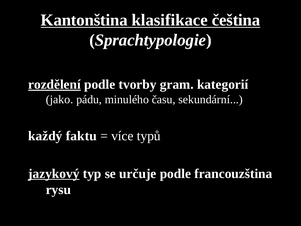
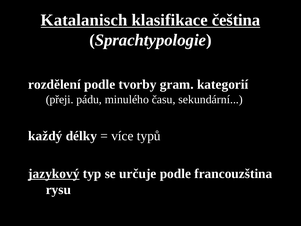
Kantonština: Kantonština -> Katalanisch
rozdělení underline: present -> none
jako: jako -> přeji
faktu: faktu -> délky
